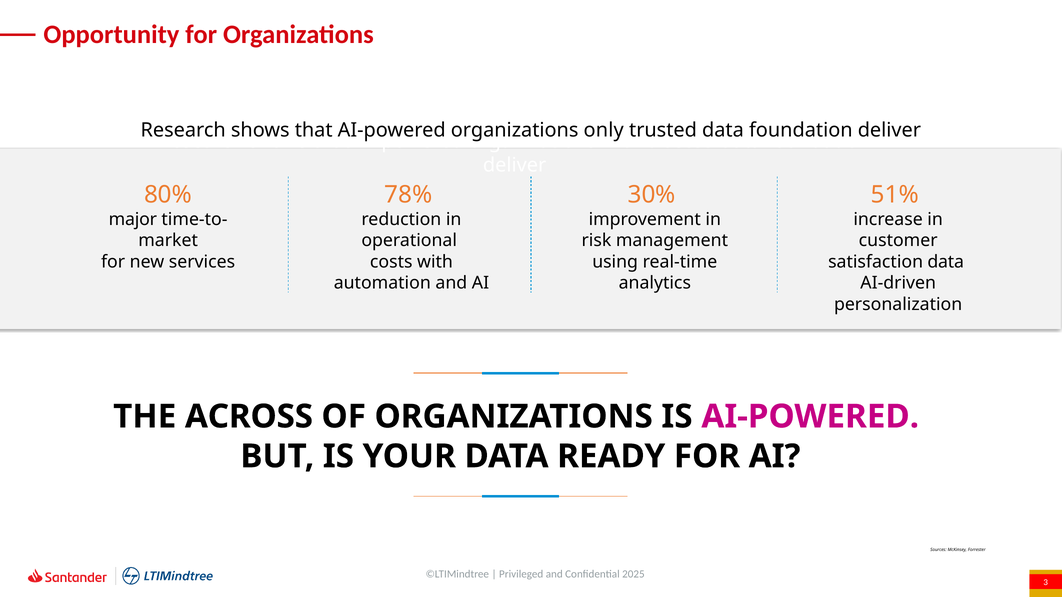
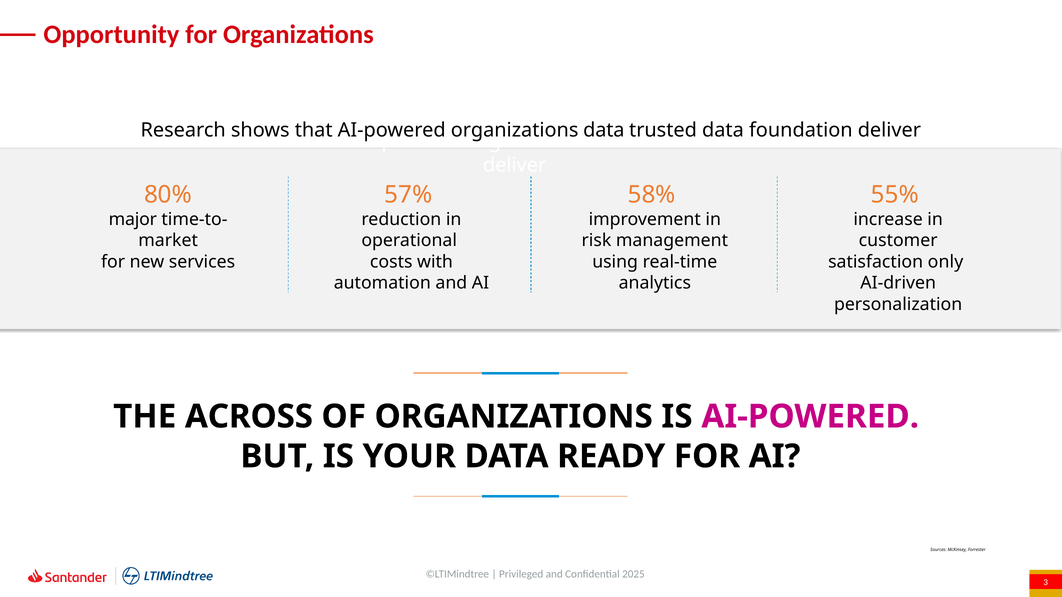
only at (604, 130): only -> data
78%: 78% -> 57%
30%: 30% -> 58%
51%: 51% -> 55%
satisfaction data: data -> only
